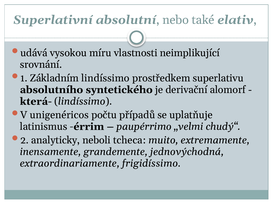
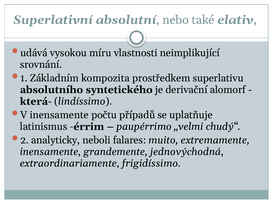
Základním lindíssimo: lindíssimo -> kompozita
V unigenéricos: unigenéricos -> inensamente
tcheca: tcheca -> falares
